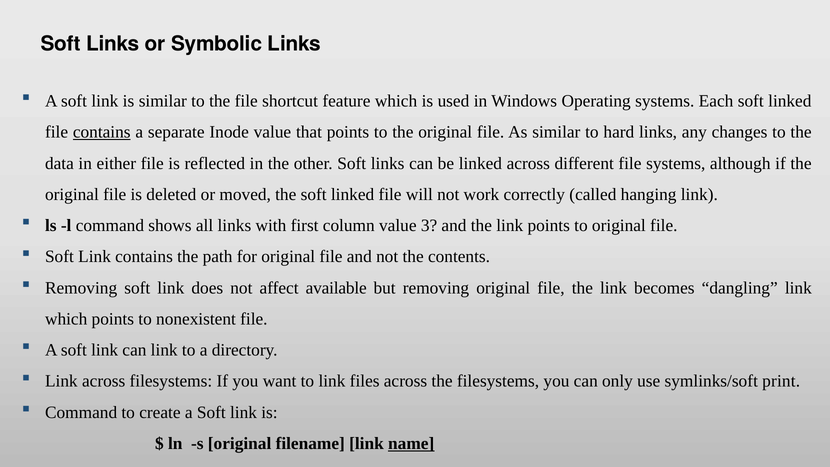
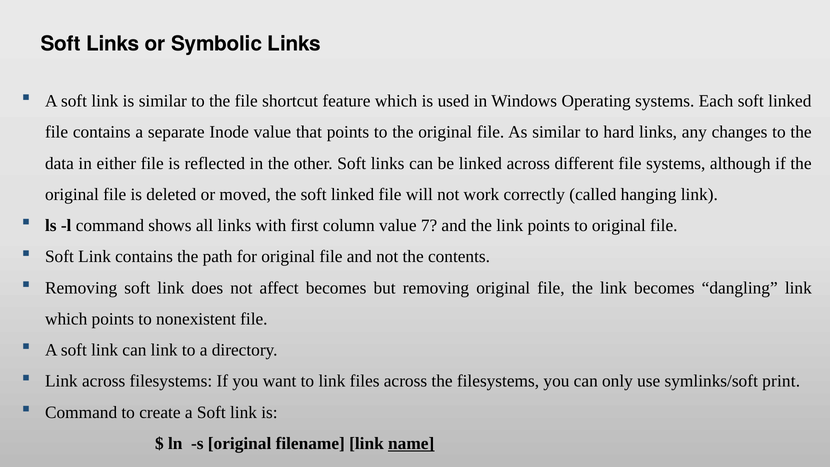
contains at (102, 132) underline: present -> none
3: 3 -> 7
affect available: available -> becomes
